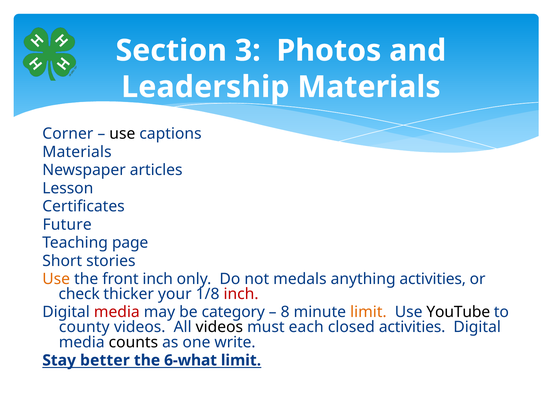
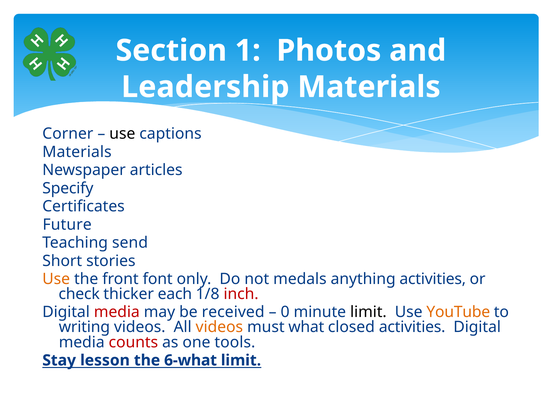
3: 3 -> 1
Lesson: Lesson -> Specify
page: page -> send
front inch: inch -> font
your: your -> each
category: category -> received
8: 8 -> 0
limit at (368, 312) colour: orange -> black
YouTube colour: black -> orange
county: county -> writing
videos at (219, 327) colour: black -> orange
each: each -> what
counts colour: black -> red
write: write -> tools
better: better -> lesson
